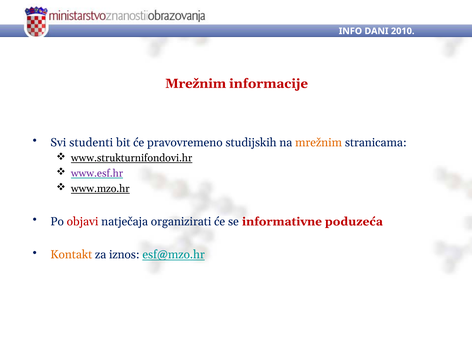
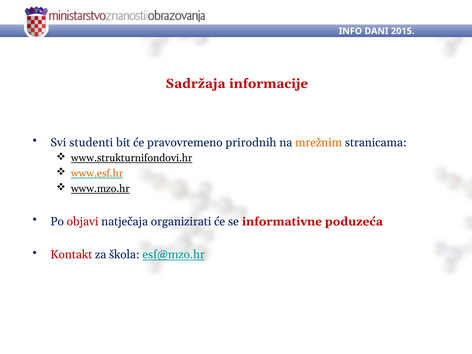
2010: 2010 -> 2015
Mrežnim at (196, 84): Mrežnim -> Sadržaja
studijskih: studijskih -> prirodnih
www.esf.hr colour: purple -> orange
Kontakt colour: orange -> red
iznos: iznos -> škola
